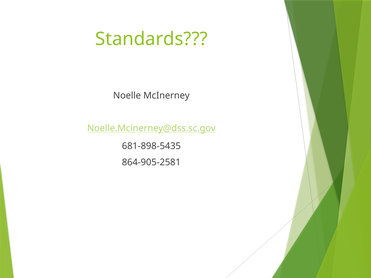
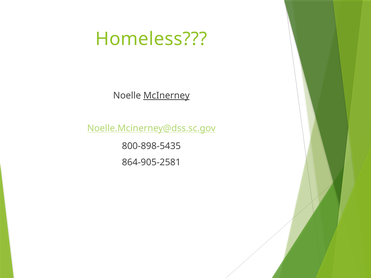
Standards: Standards -> Homeless
McInerney underline: none -> present
681-898-5435: 681-898-5435 -> 800-898-5435
